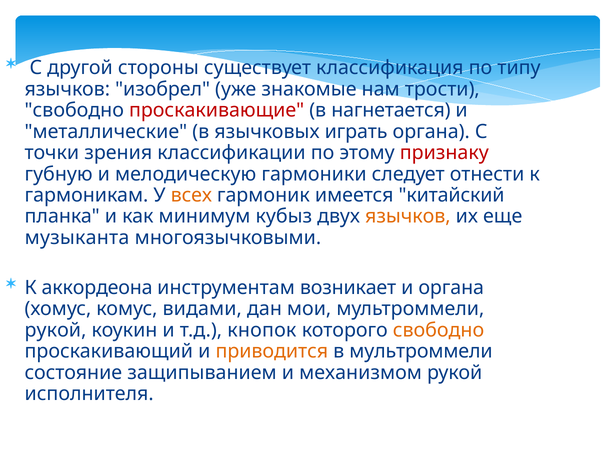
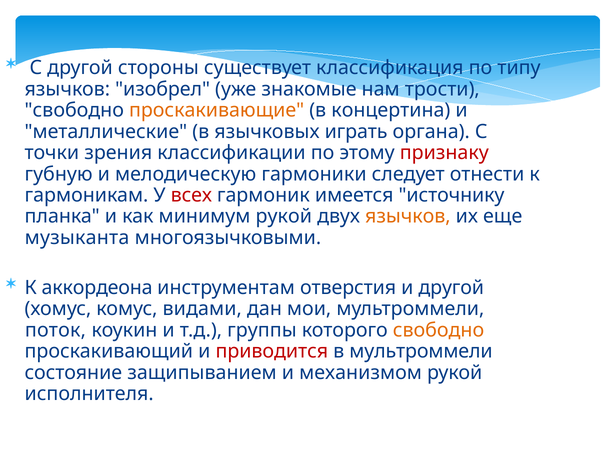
проскакивающие colour: red -> orange
нагнетается: нагнетается -> концертина
всех colour: orange -> red
китайский: китайский -> источнику
минимум кубыз: кубыз -> рукой
возникает: возникает -> отверстия
и органа: органа -> другой
рукой at (55, 330): рукой -> поток
кнопок: кнопок -> группы
приводится colour: orange -> red
